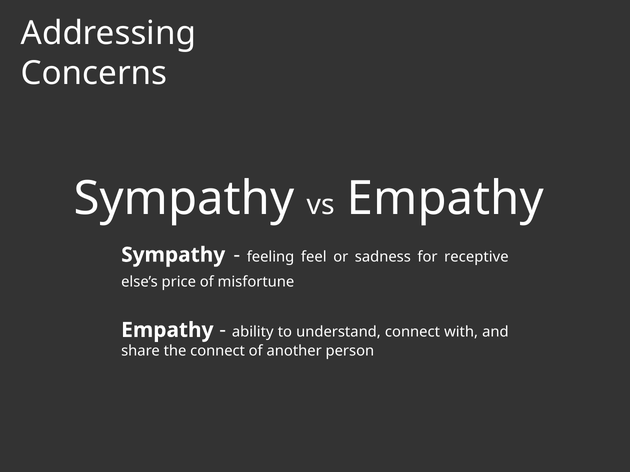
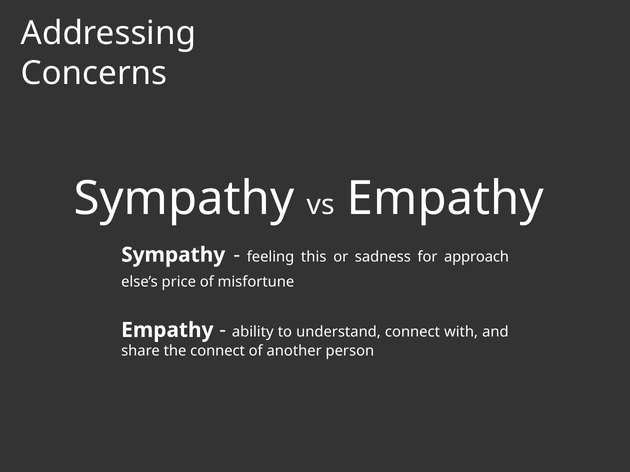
feel: feel -> this
receptive: receptive -> approach
